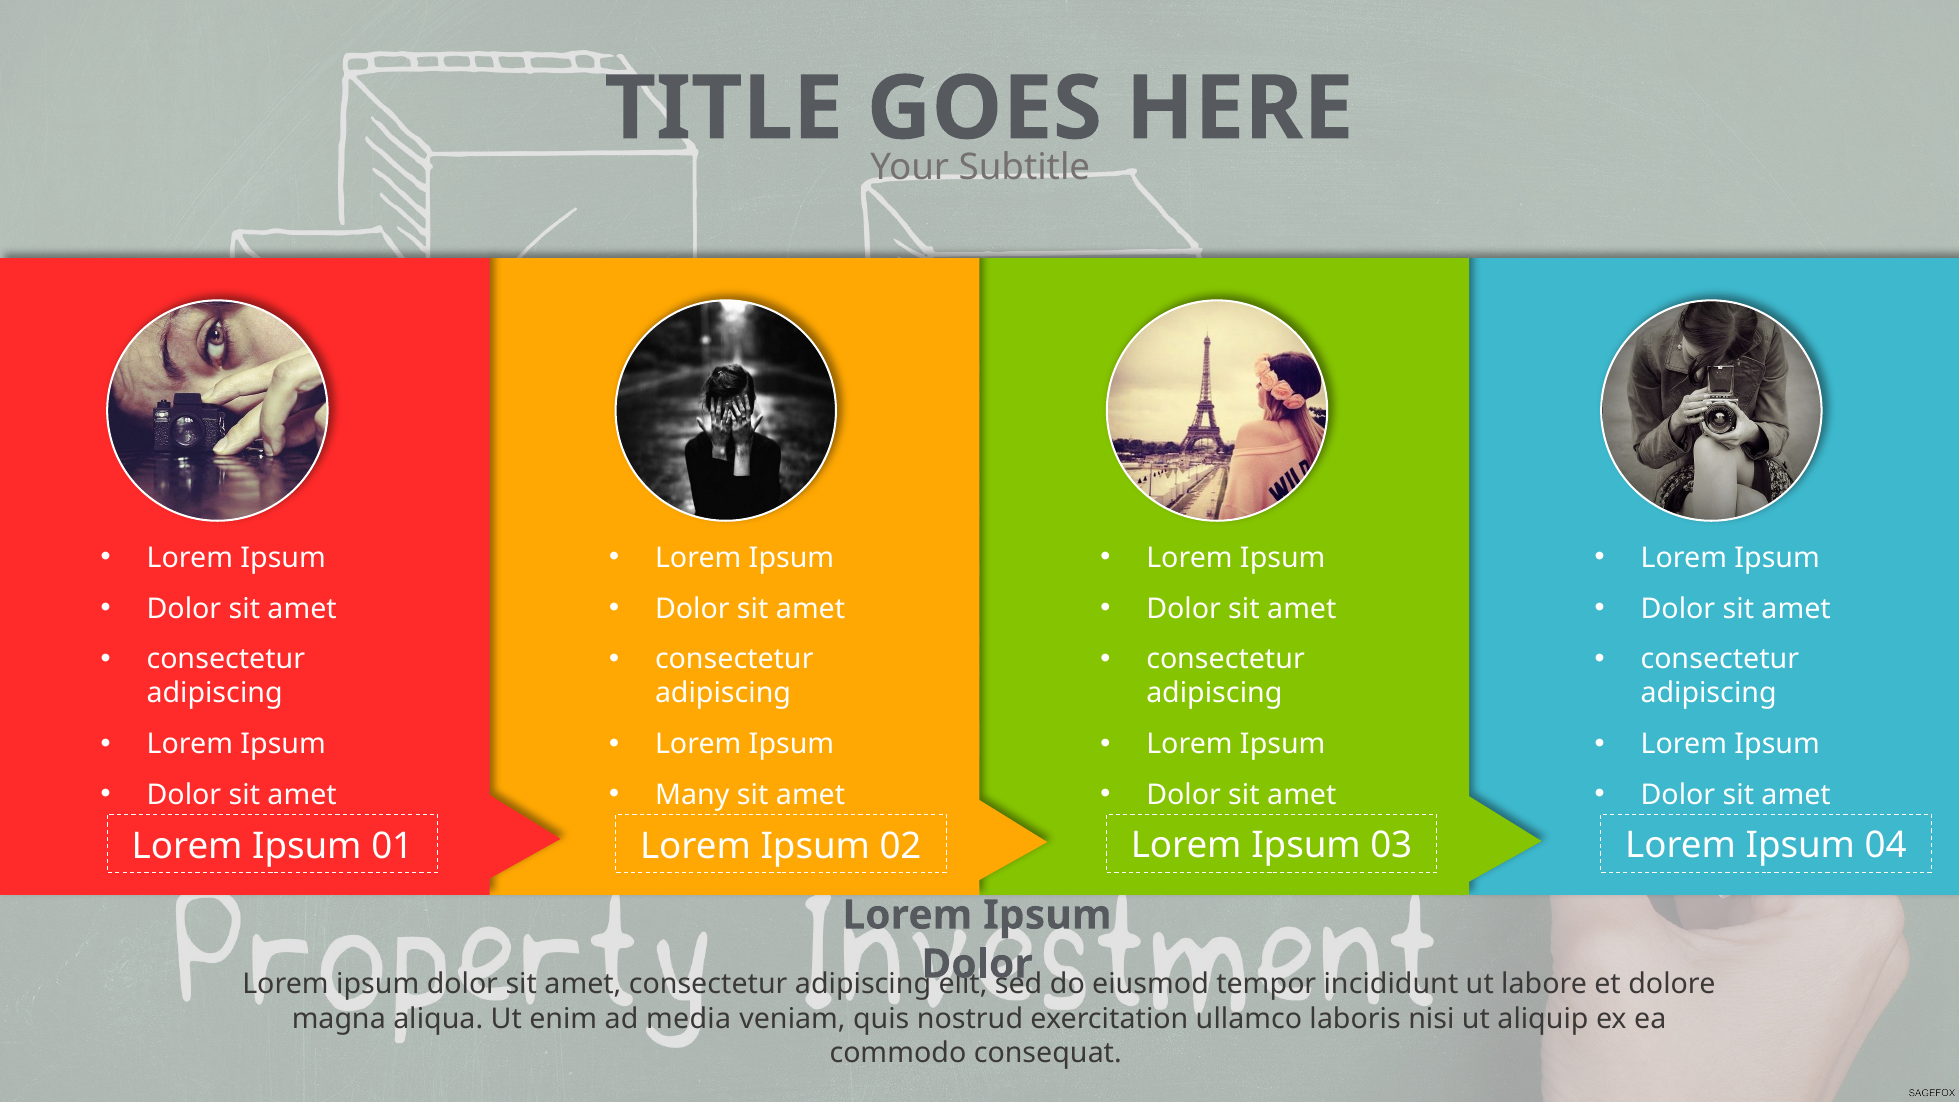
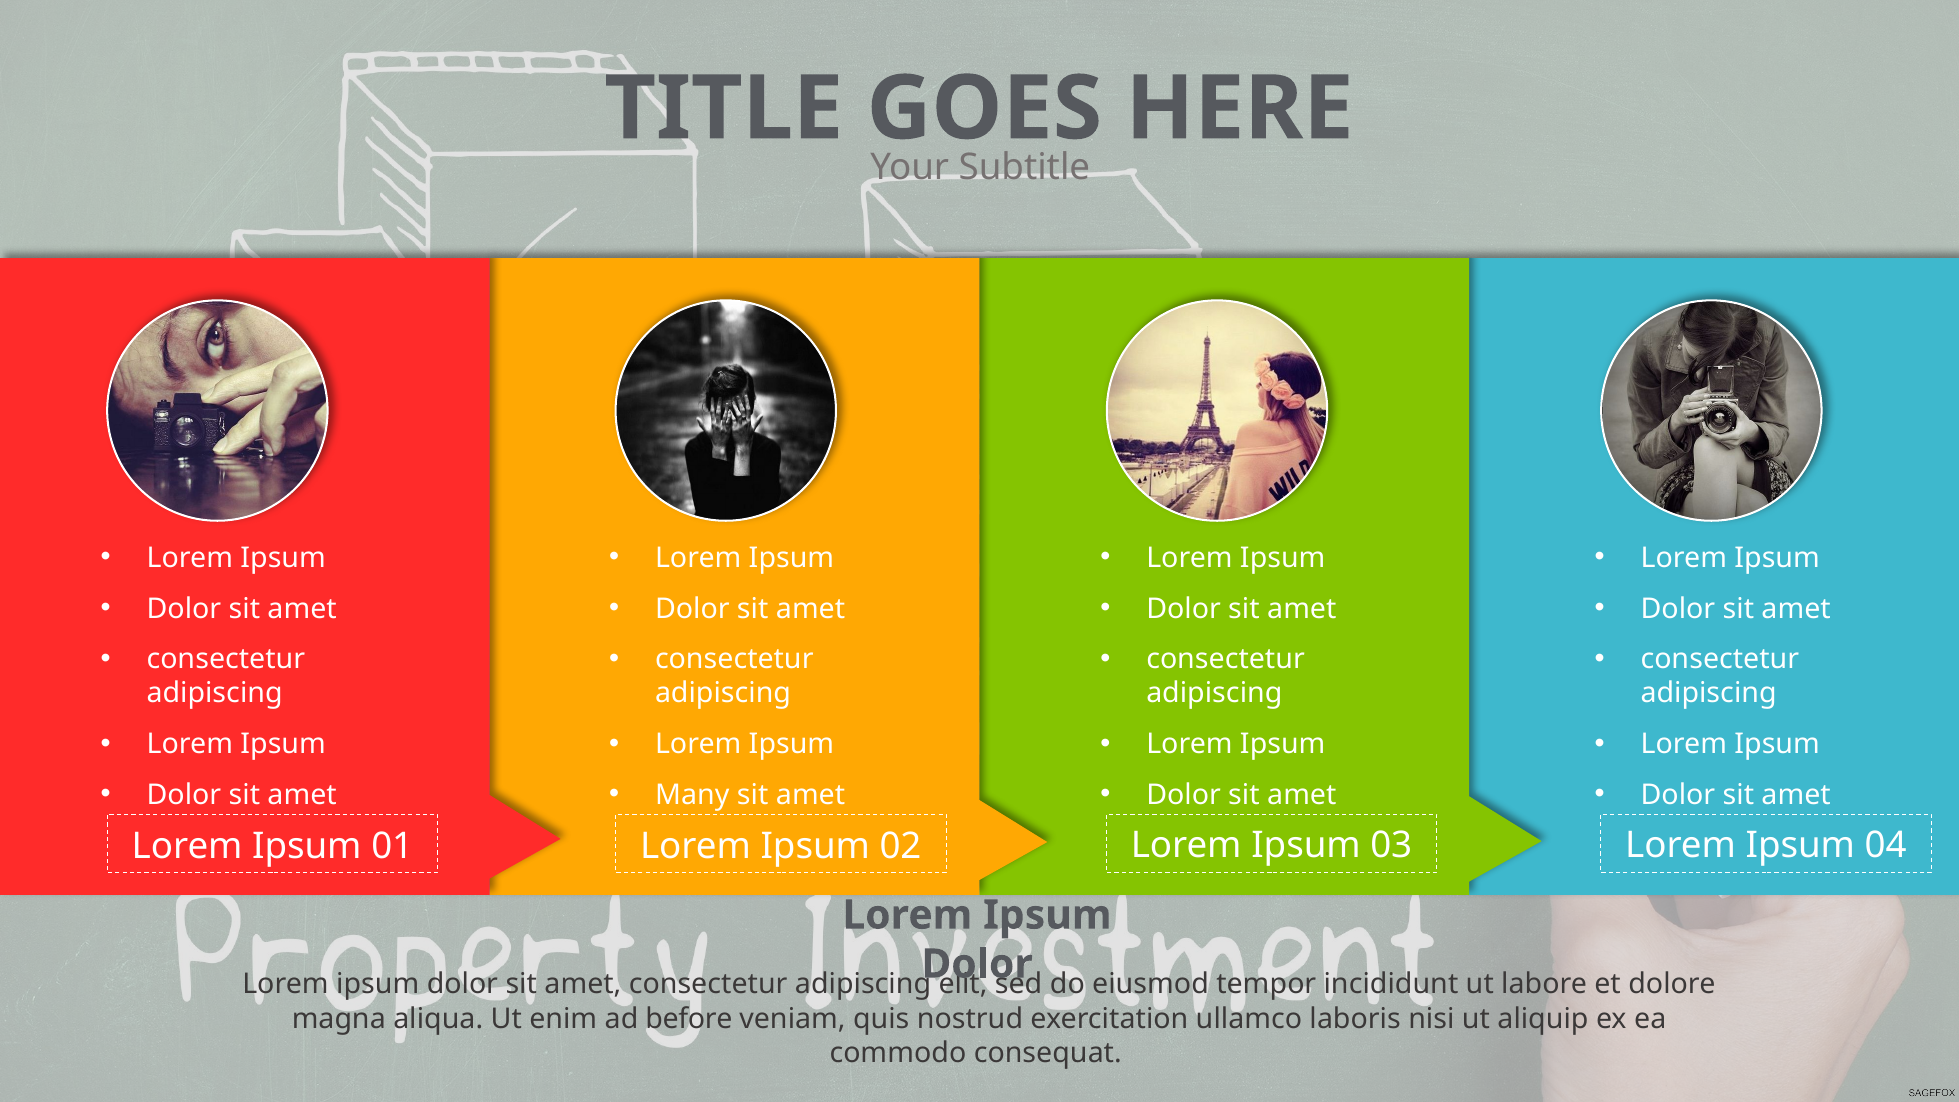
media: media -> before
